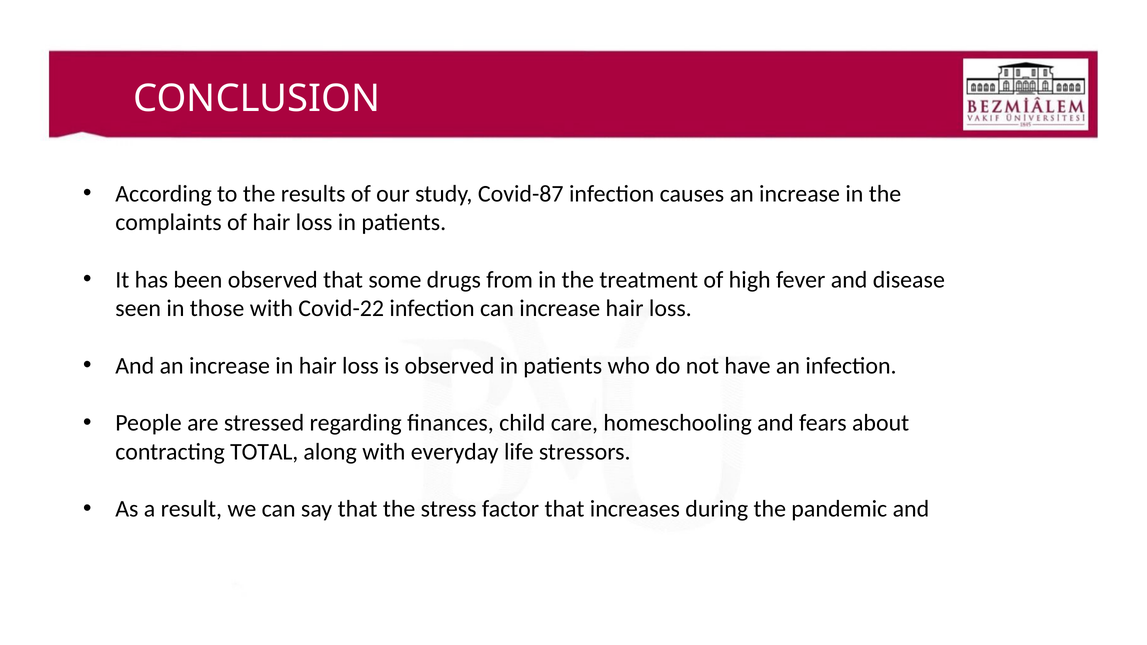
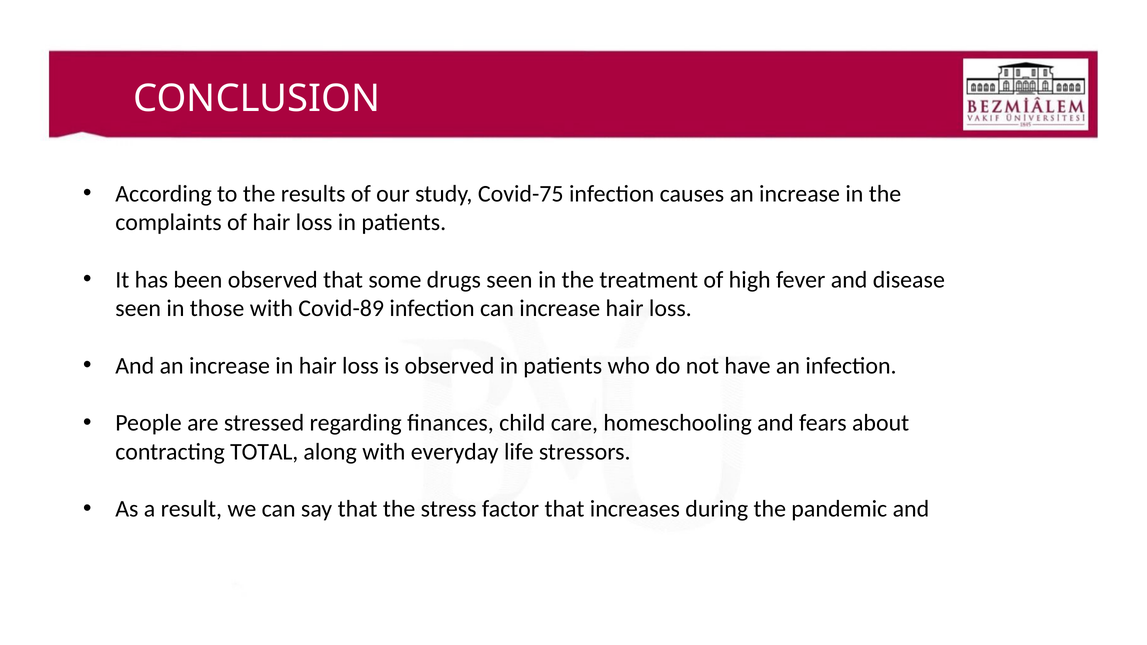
Covid-87: Covid-87 -> Covid-75
drugs from: from -> seen
Covid-22: Covid-22 -> Covid-89
